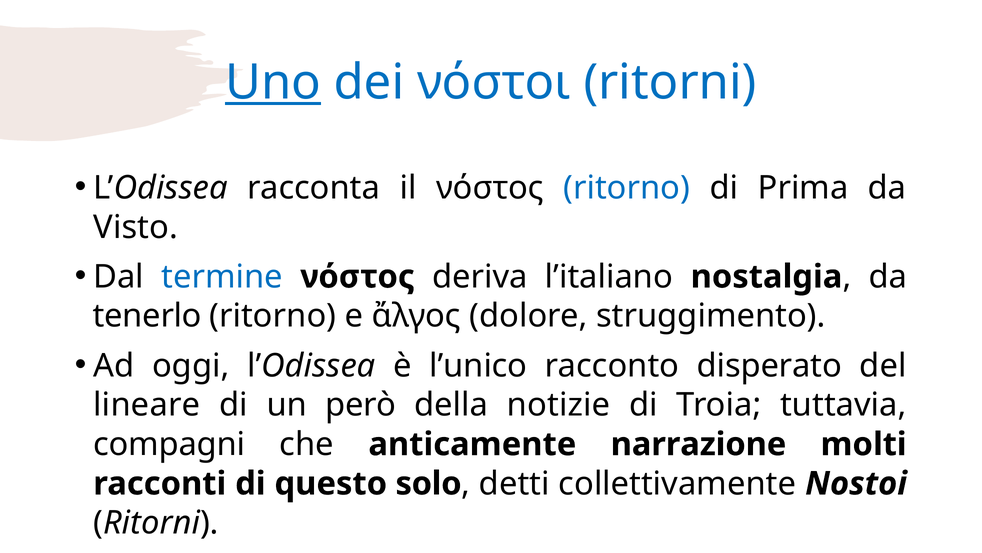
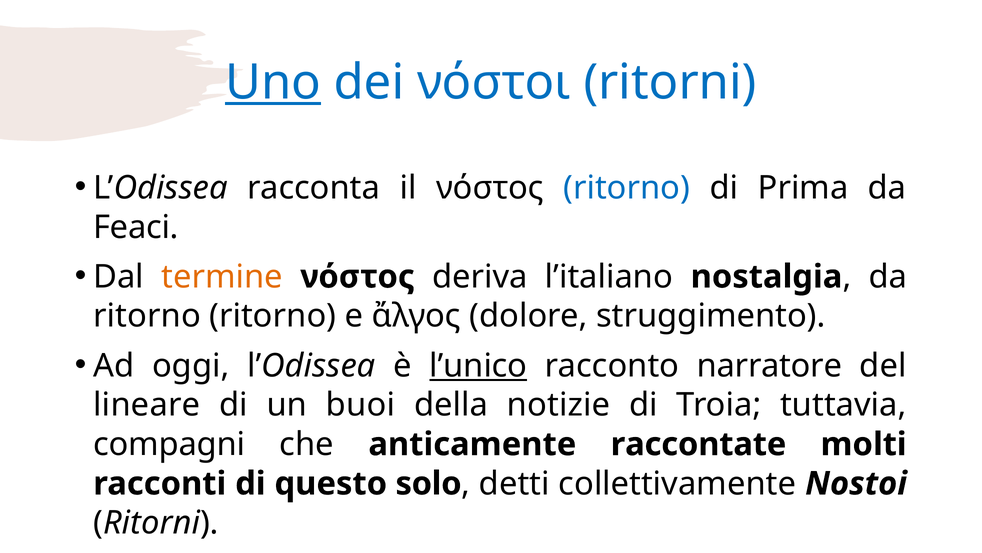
Visto: Visto -> Feaci
termine colour: blue -> orange
tenerlo at (147, 316): tenerlo -> ritorno
l’unico underline: none -> present
disperato: disperato -> narratore
però: però -> buoi
narrazione: narrazione -> raccontate
